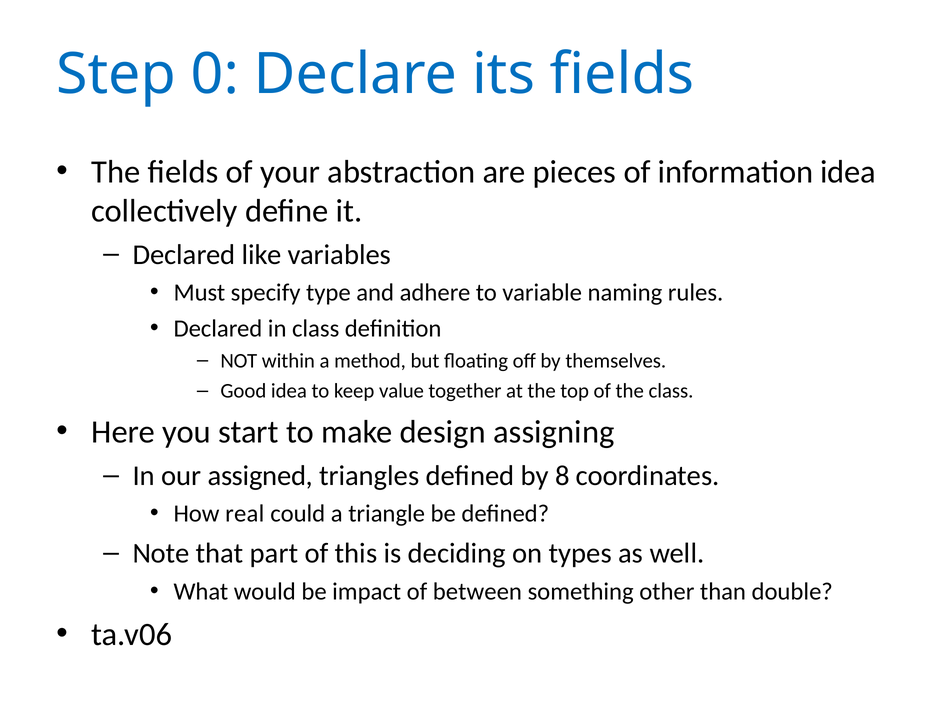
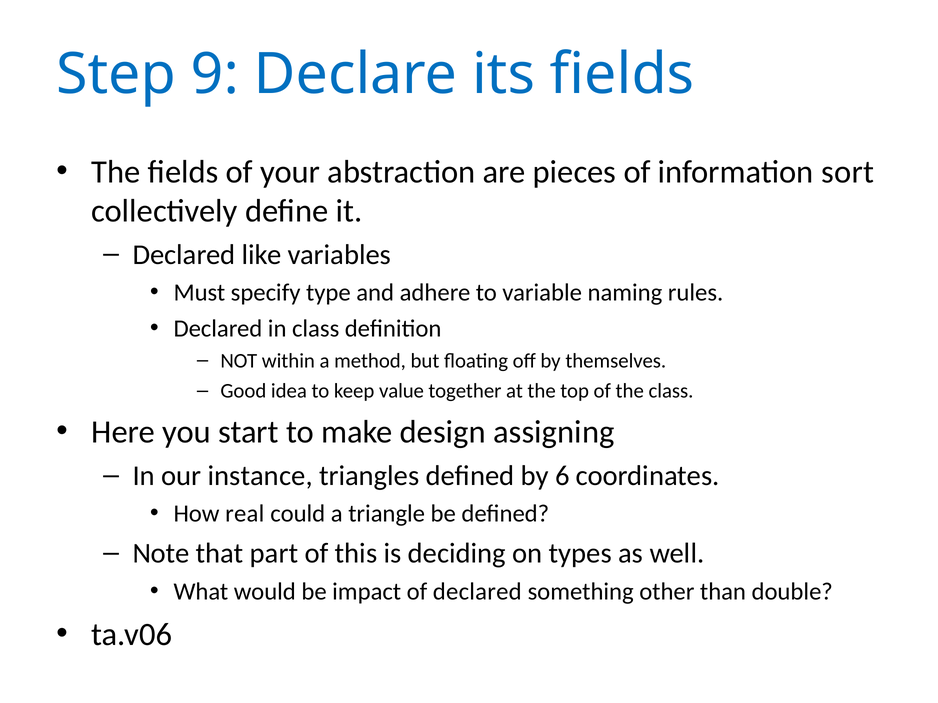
0: 0 -> 9
information idea: idea -> sort
assigned: assigned -> instance
8: 8 -> 6
of between: between -> declared
